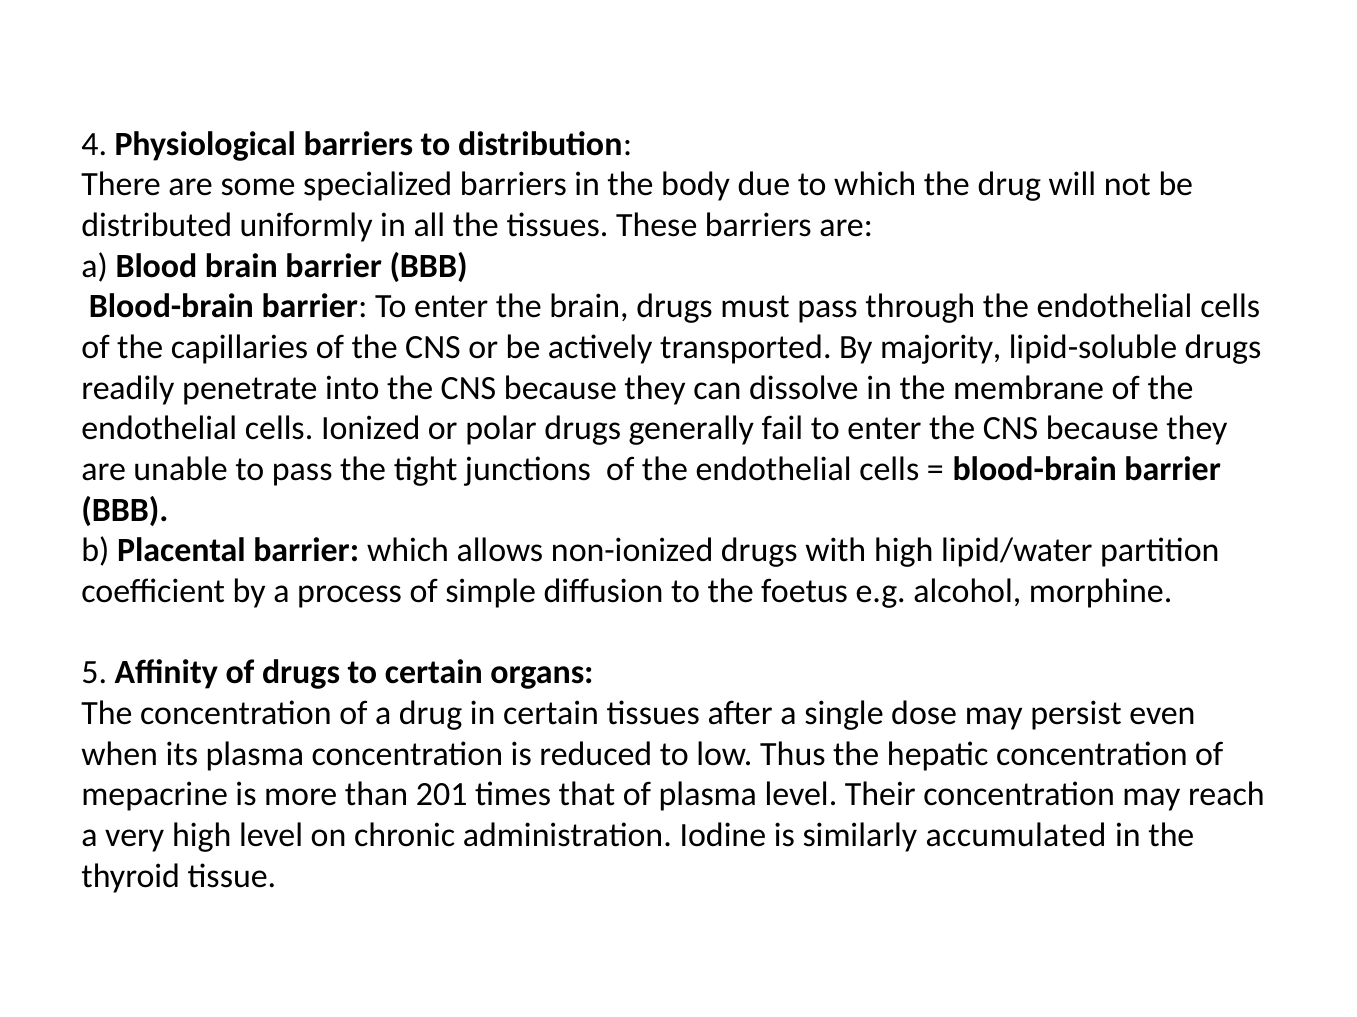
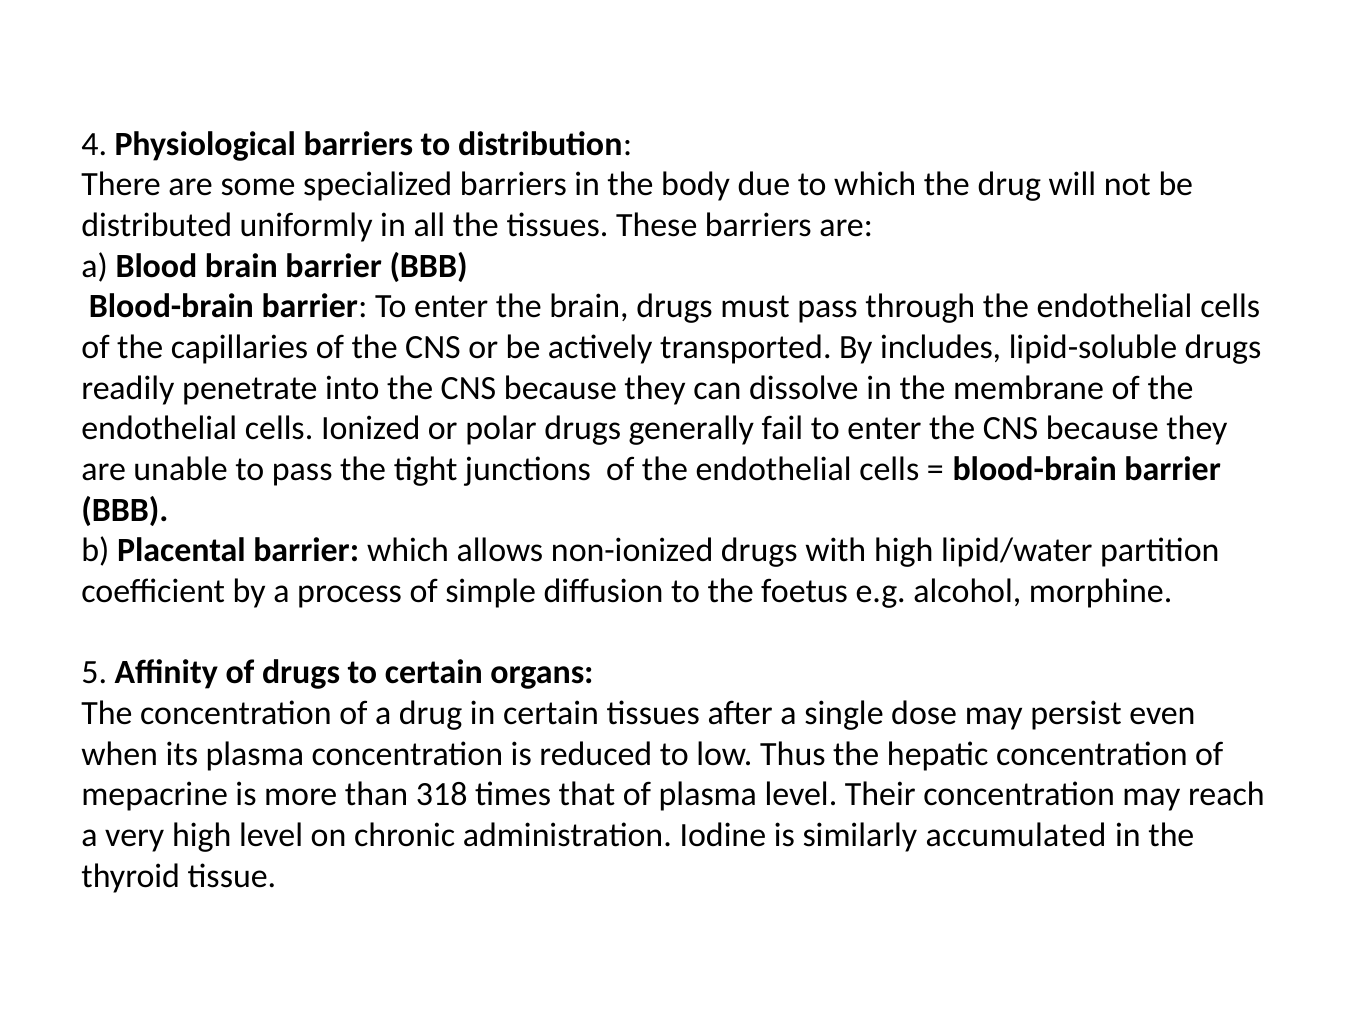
majority: majority -> includes
201: 201 -> 318
